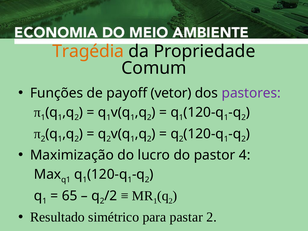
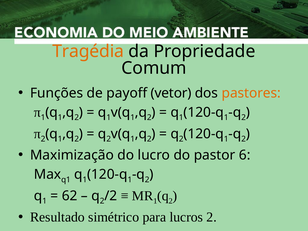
pastores colour: purple -> orange
4: 4 -> 6
65: 65 -> 62
pastar: pastar -> lucros
